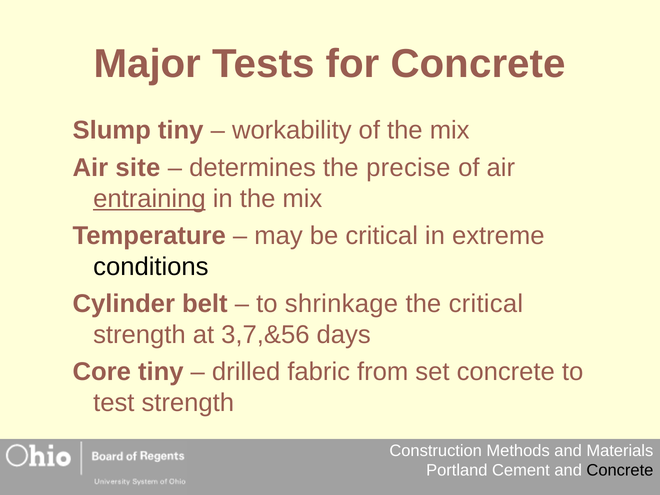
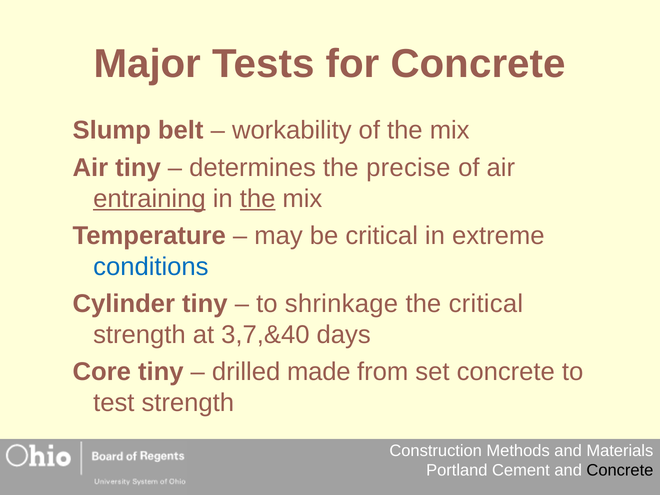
Slump tiny: tiny -> belt
Air site: site -> tiny
the at (258, 199) underline: none -> present
conditions colour: black -> blue
Cylinder belt: belt -> tiny
3,7,&56: 3,7,&56 -> 3,7,&40
fabric: fabric -> made
